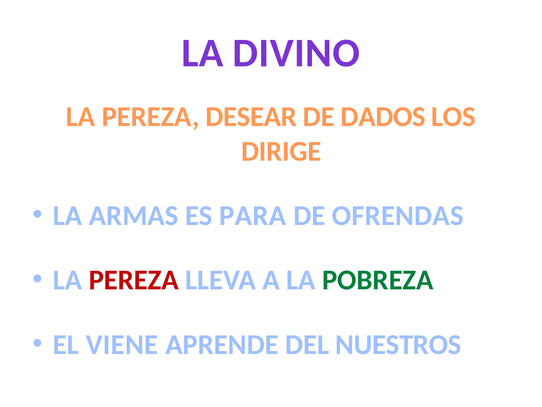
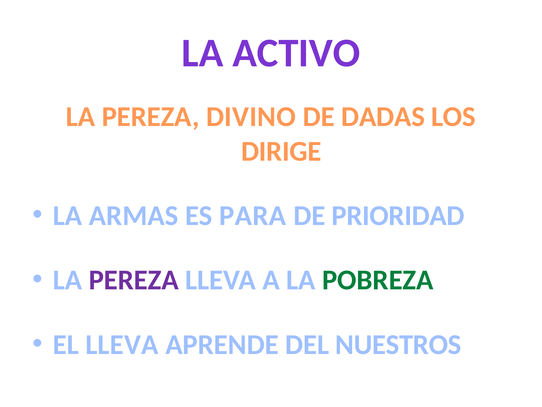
DIVINO: DIVINO -> ACTIVO
DESEAR: DESEAR -> DIVINO
DADOS: DADOS -> DADAS
OFRENDAS: OFRENDAS -> PRIORIDAD
PEREZA at (134, 280) colour: red -> purple
EL VIENE: VIENE -> LLEVA
